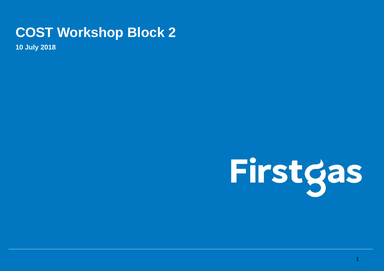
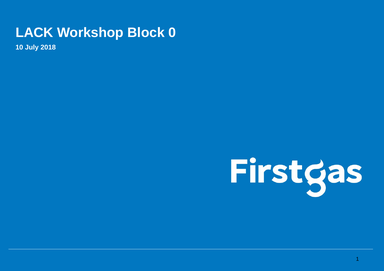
COST: COST -> LACK
2: 2 -> 0
